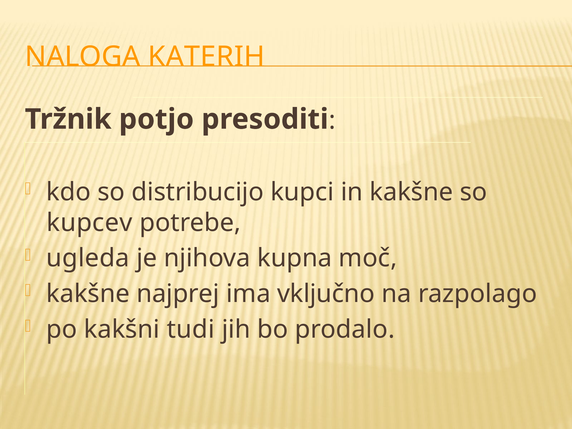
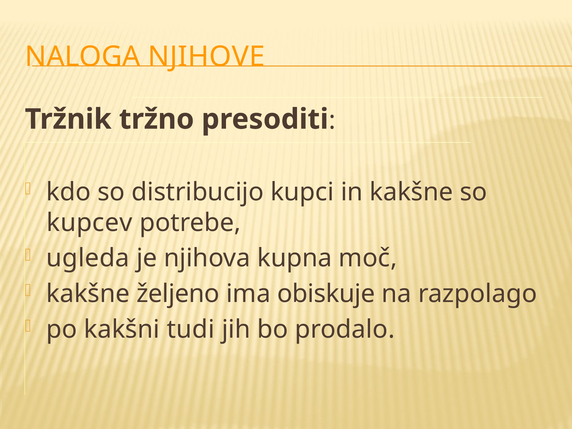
KATERIH: KATERIH -> NJIHOVE
potjo: potjo -> tržno
najprej: najprej -> željeno
vključno: vključno -> obiskuje
